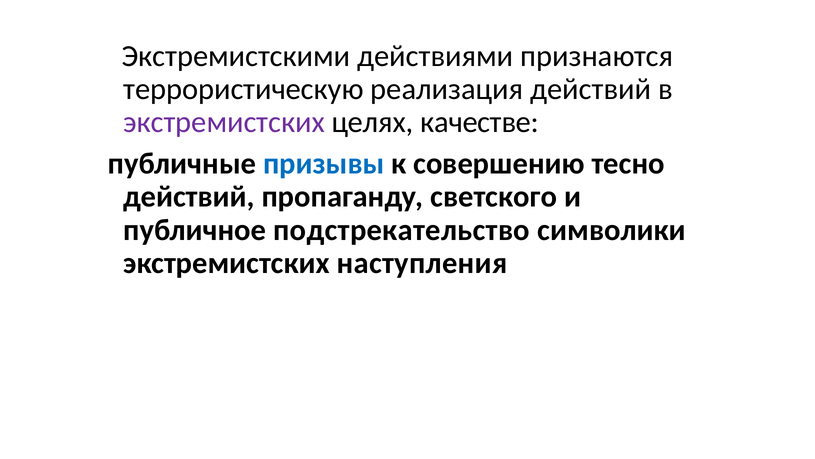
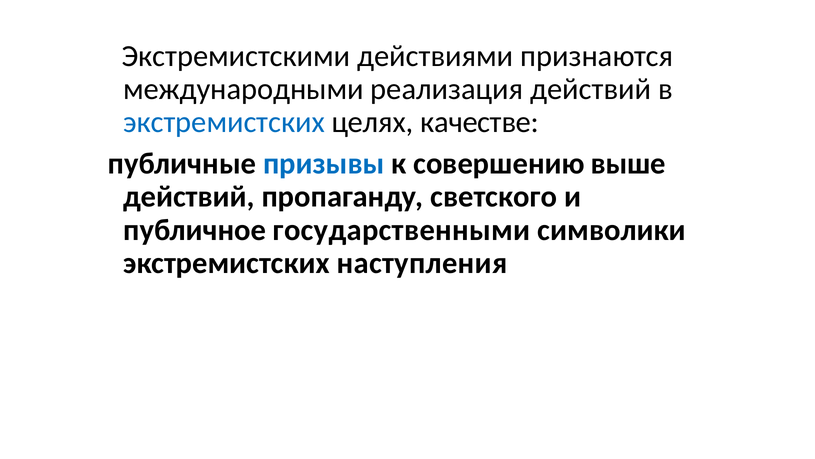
террористическую: террористическую -> международными
экстремистских at (224, 122) colour: purple -> blue
тесно: тесно -> выше
подстрекательство: подстрекательство -> государственными
